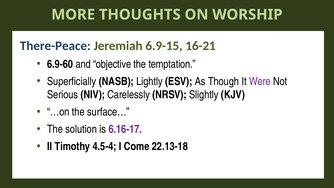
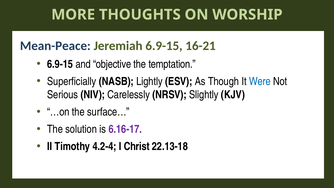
There-Peace: There-Peace -> Mean-Peace
6.9-60 at (60, 64): 6.9-60 -> 6.9-15
Were colour: purple -> blue
4.5-4: 4.5-4 -> 4.2-4
Come: Come -> Christ
